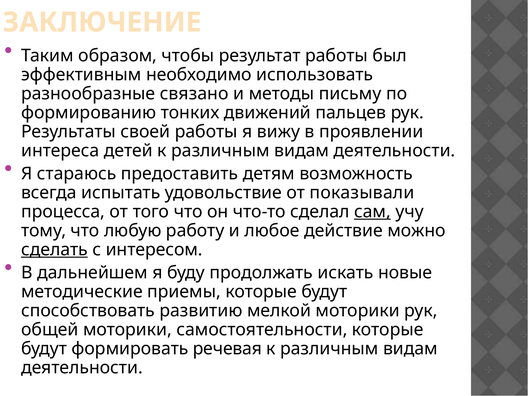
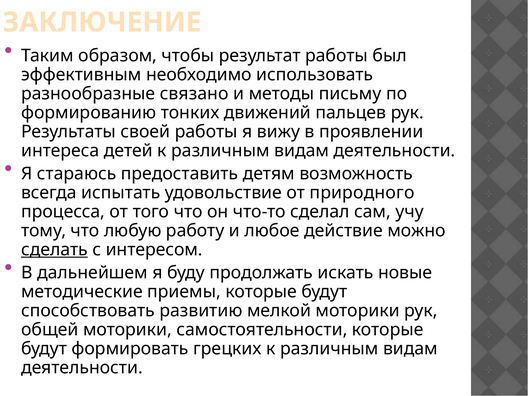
показывали: показывали -> природного
сам underline: present -> none
речевая: речевая -> грецких
